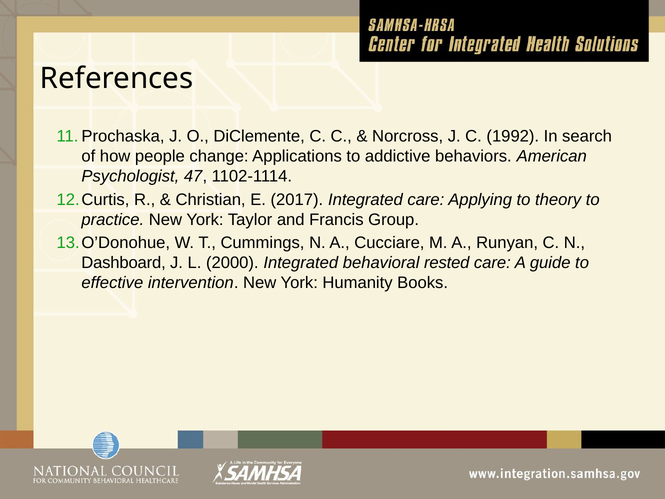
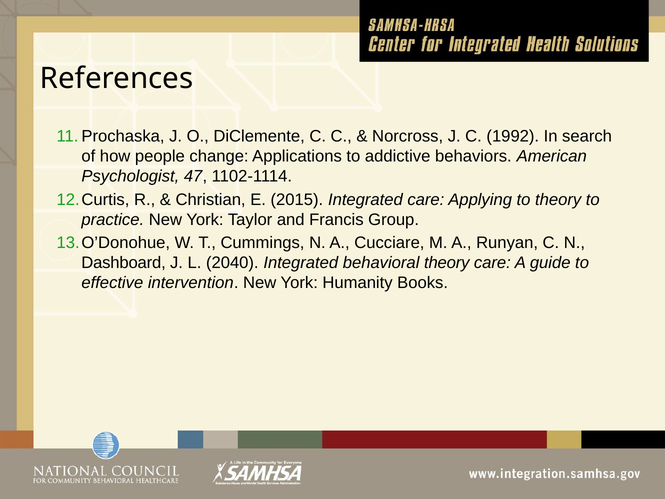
2017: 2017 -> 2015
2000: 2000 -> 2040
behavioral rested: rested -> theory
